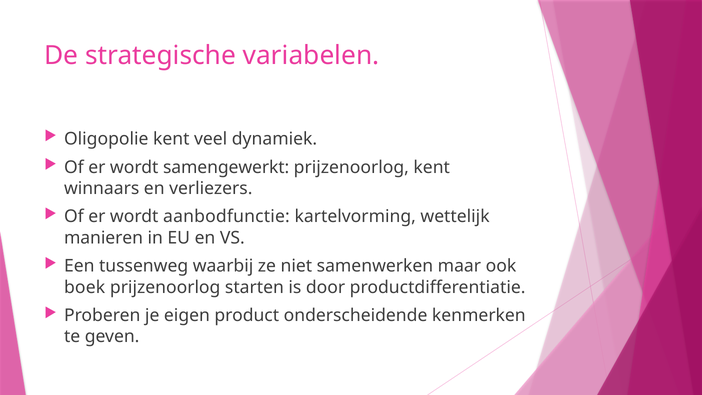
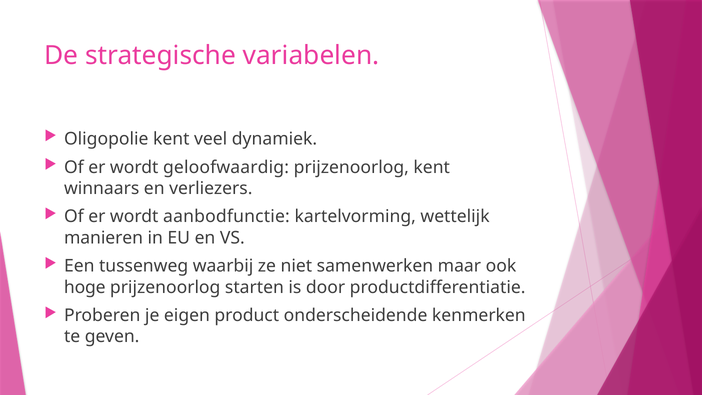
samengewerkt: samengewerkt -> geloofwaardig
boek: boek -> hoge
